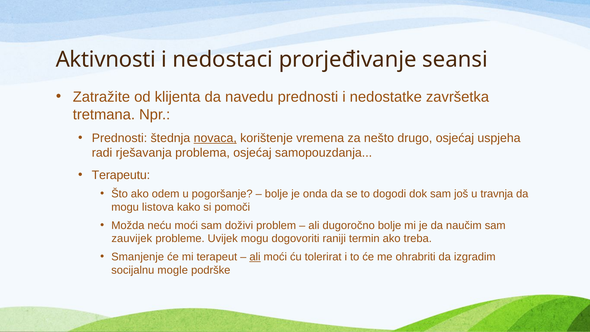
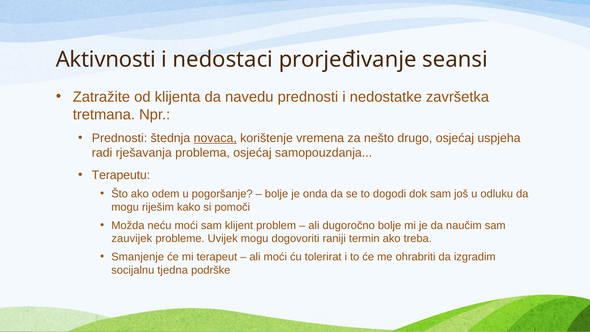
travnja: travnja -> odluku
listova: listova -> riješim
doživi: doživi -> klijent
ali at (255, 257) underline: present -> none
mogle: mogle -> tjedna
